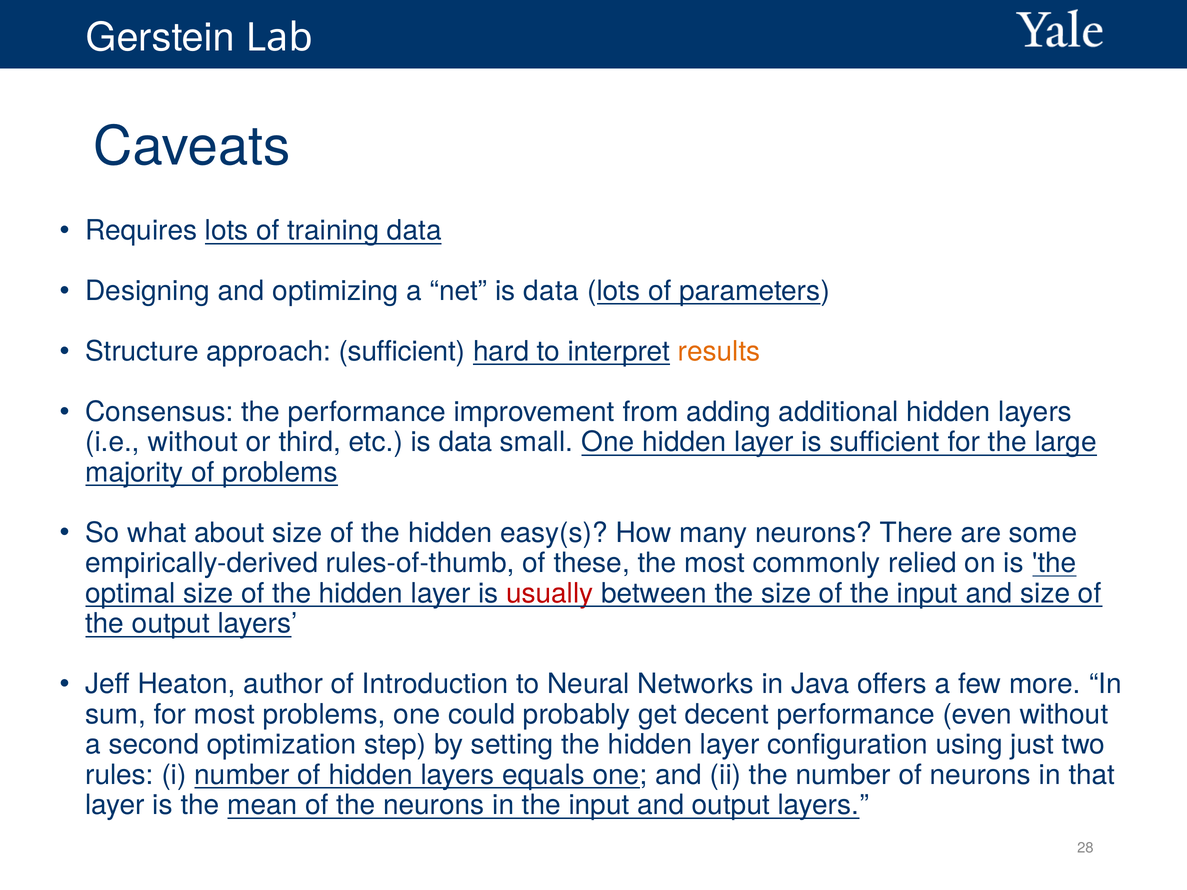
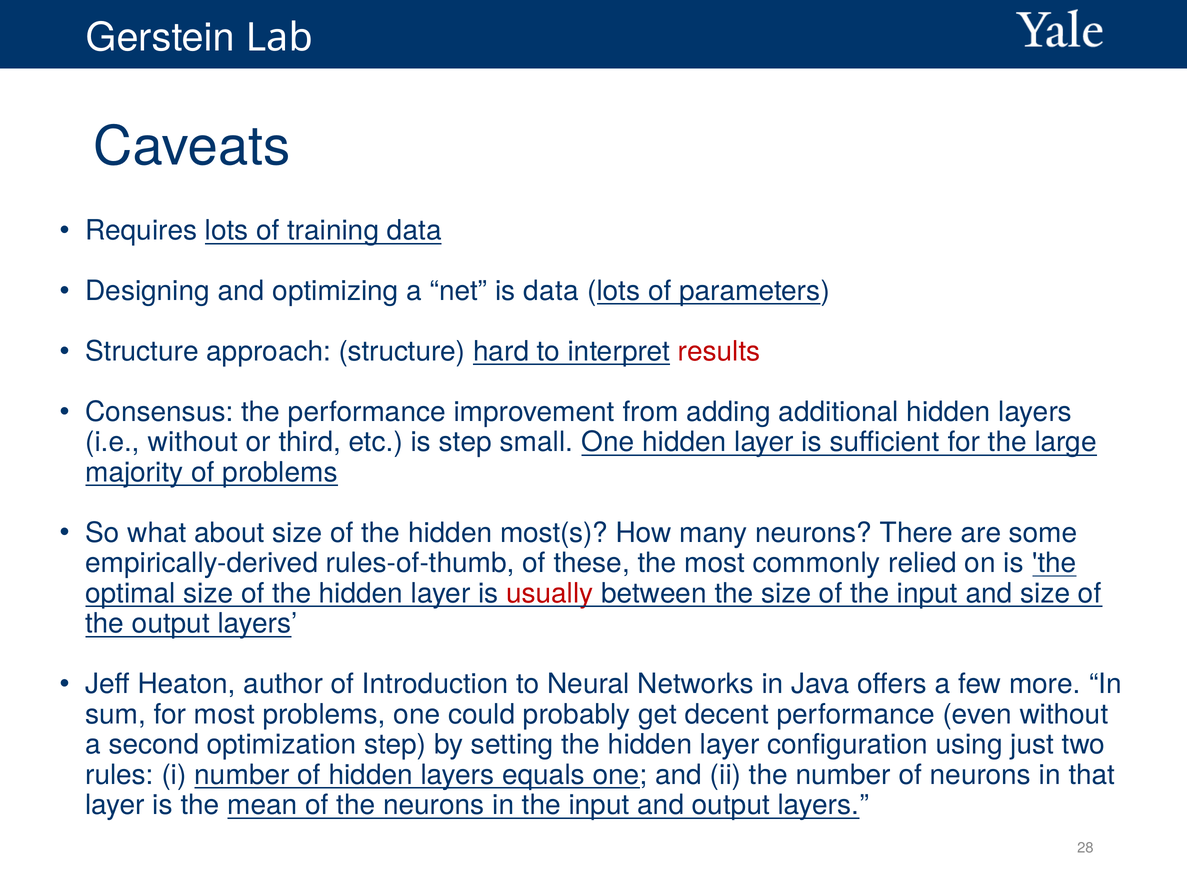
approach sufficient: sufficient -> structure
results colour: orange -> red
etc is data: data -> step
easy(s: easy(s -> most(s
